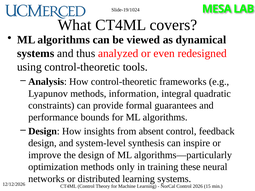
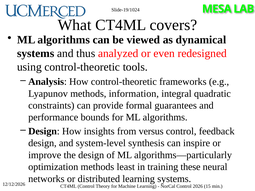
absent: absent -> versus
only: only -> least
